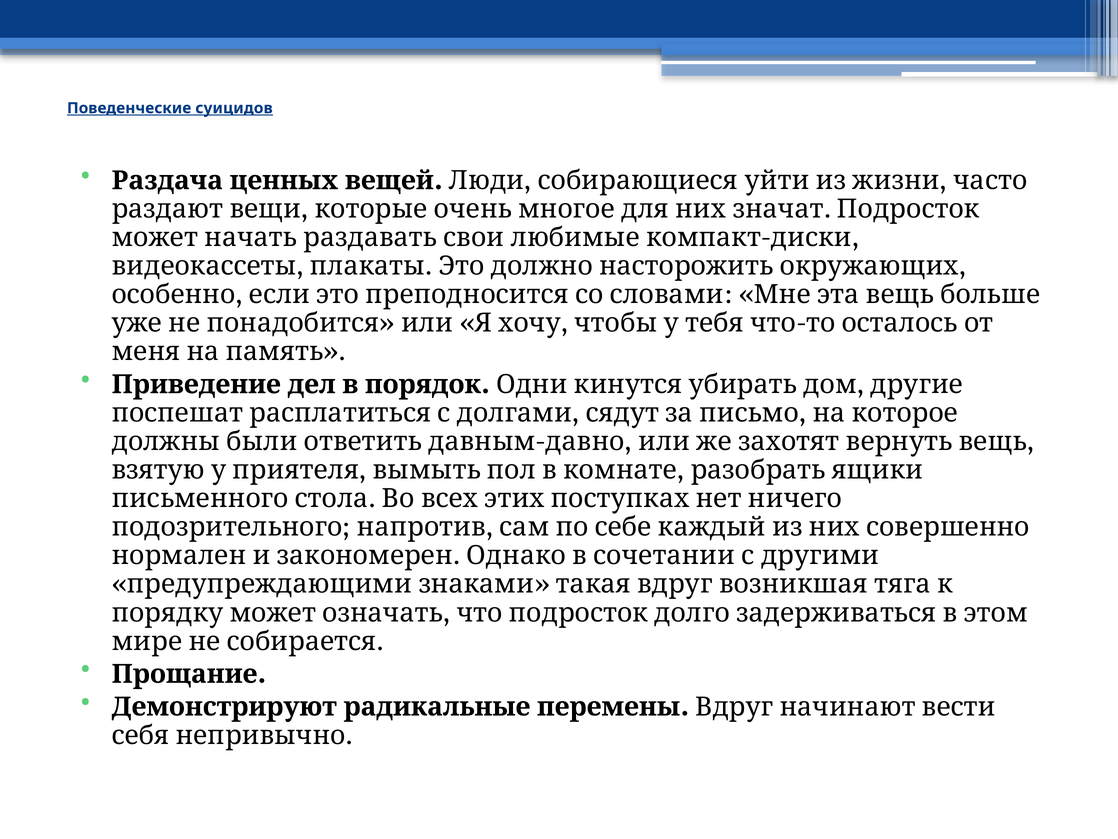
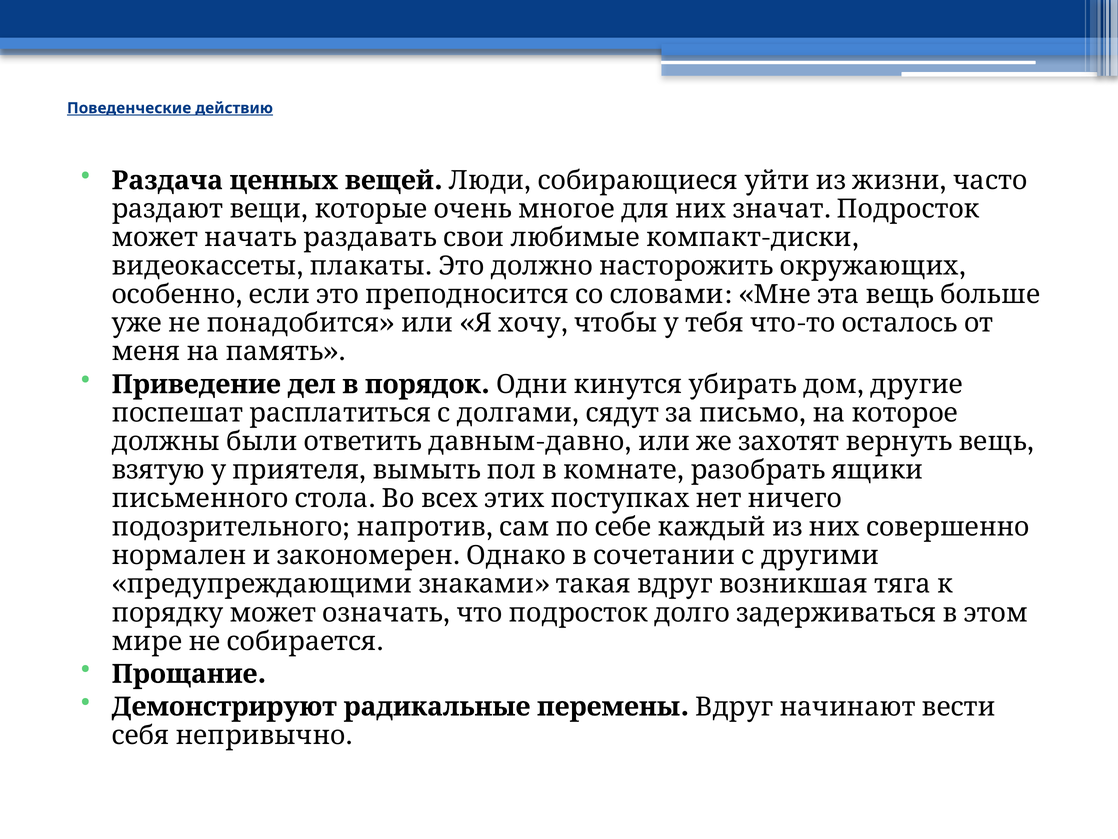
суицидов: суицидов -> действию
